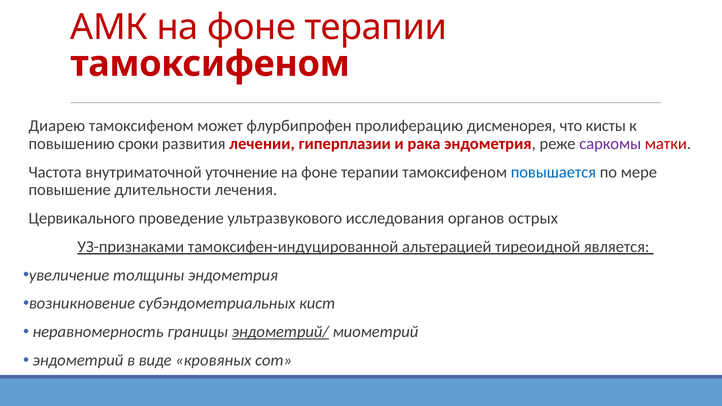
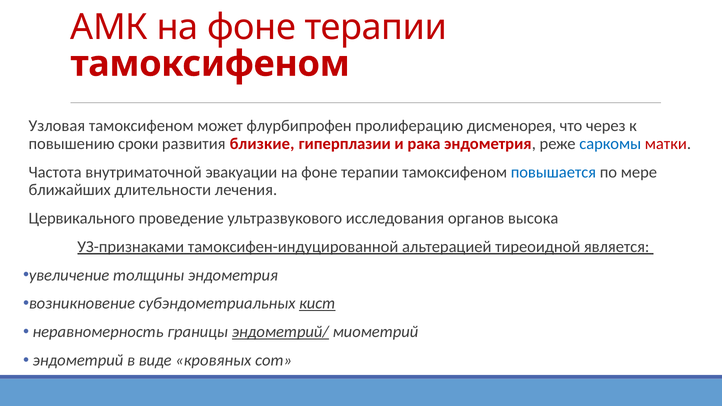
Диарею: Диарею -> Узловая
кисты: кисты -> через
лечении: лечении -> близкие
саркомы colour: purple -> blue
уточнение: уточнение -> эвакуации
повышение: повышение -> ближайших
острых: острых -> высока
кист underline: none -> present
